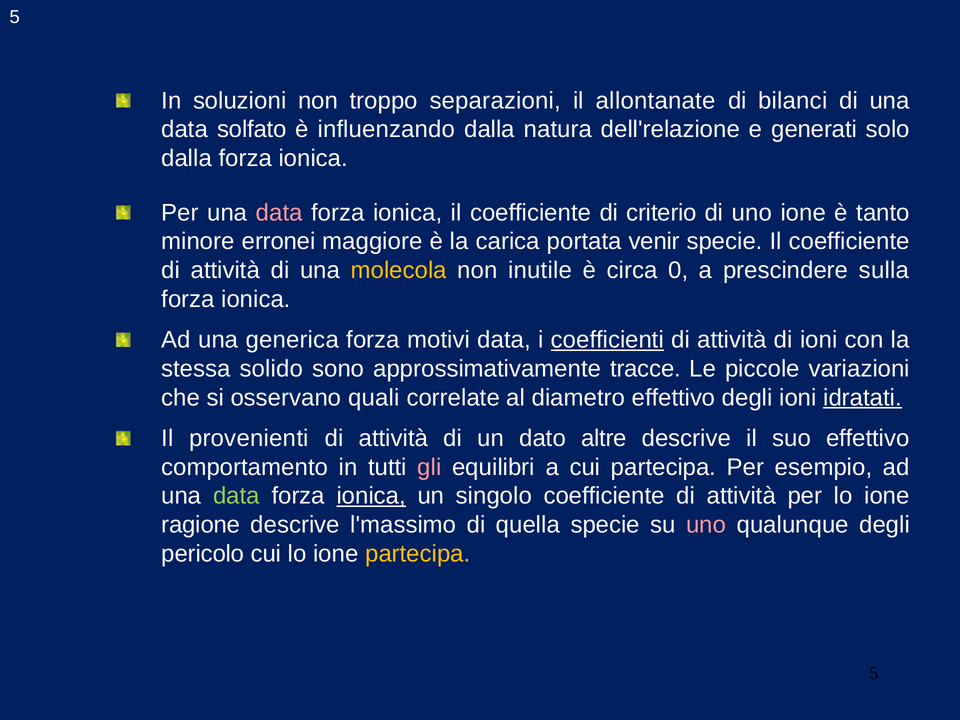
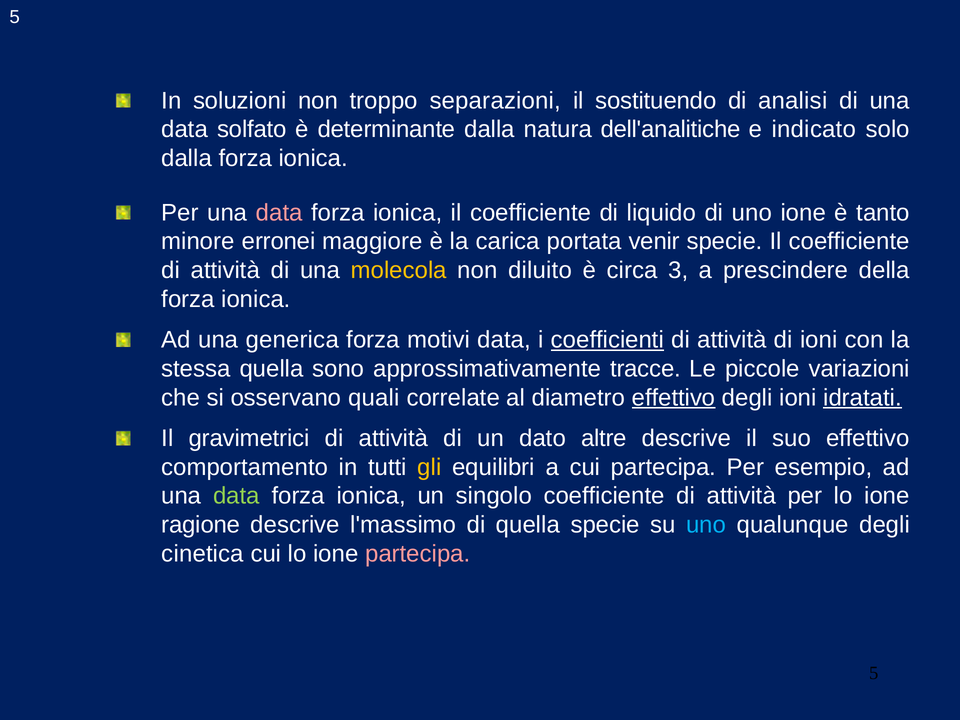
allontanate: allontanate -> sostituendo
bilanci: bilanci -> analisi
influenzando: influenzando -> determinante
dell'relazione: dell'relazione -> dell'analitiche
generati: generati -> indicato
criterio: criterio -> liquido
inutile: inutile -> diluito
0: 0 -> 3
sulla: sulla -> della
stessa solido: solido -> quella
effettivo at (674, 398) underline: none -> present
provenienti: provenienti -> gravimetrici
gli colour: pink -> yellow
ionica at (371, 496) underline: present -> none
uno at (706, 525) colour: pink -> light blue
pericolo: pericolo -> cinetica
partecipa at (418, 554) colour: yellow -> pink
